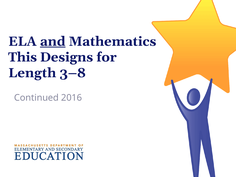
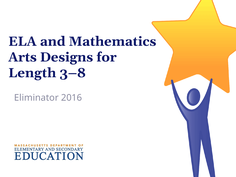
and underline: present -> none
This: This -> Arts
Continued: Continued -> Eliminator
